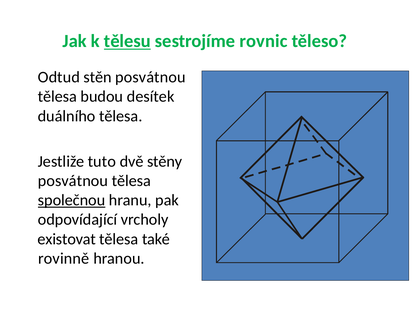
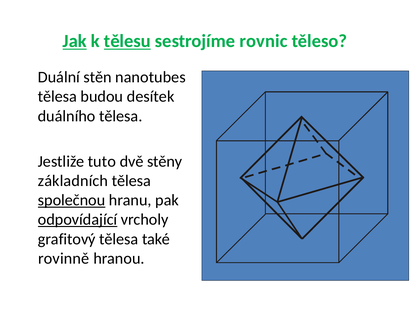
Jak underline: none -> present
Odtud: Odtud -> Duální
stěn posvátnou: posvátnou -> nanotubes
posvátnou at (73, 181): posvátnou -> základních
odpovídající underline: none -> present
existovat: existovat -> grafitový
